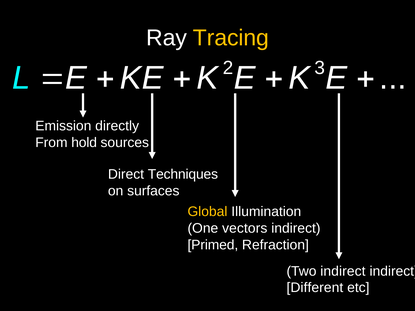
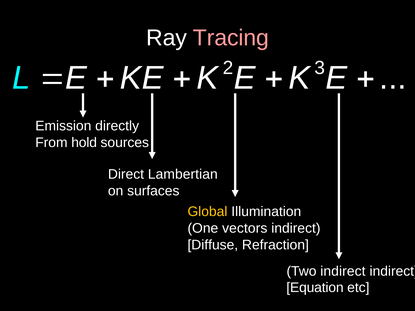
Tracing colour: yellow -> pink
Techniques: Techniques -> Lambertian
Primed: Primed -> Diffuse
Different: Different -> Equation
